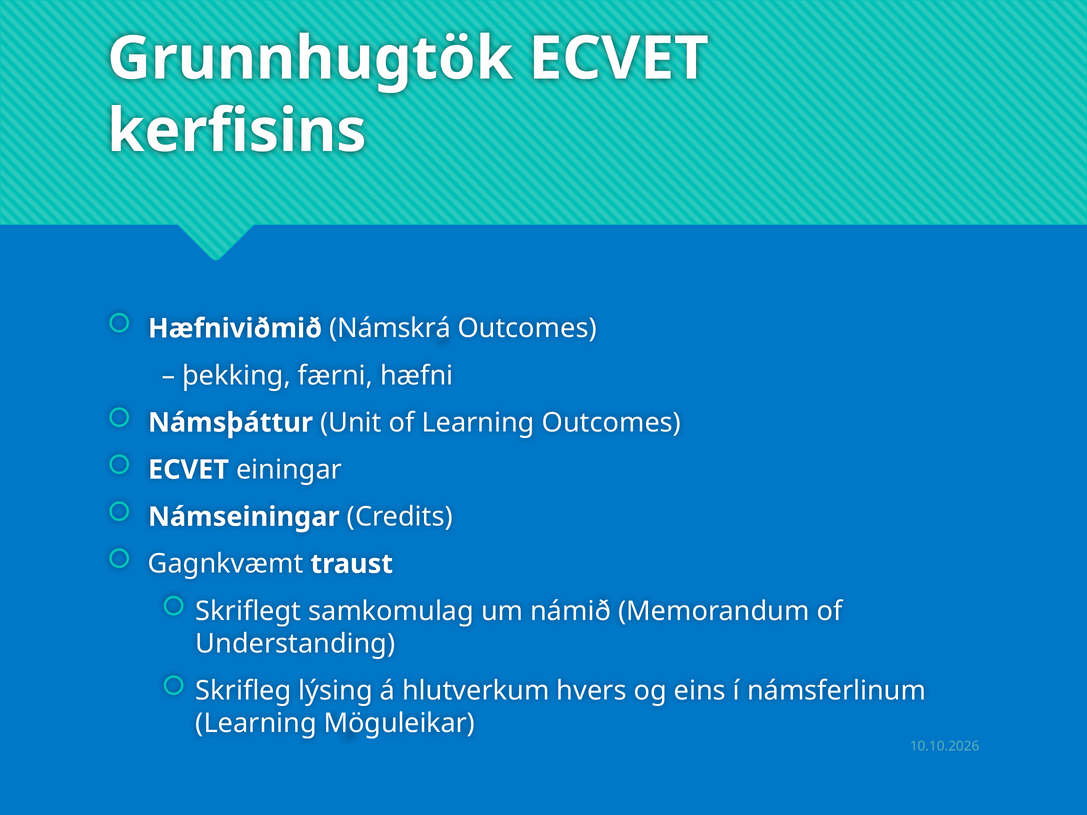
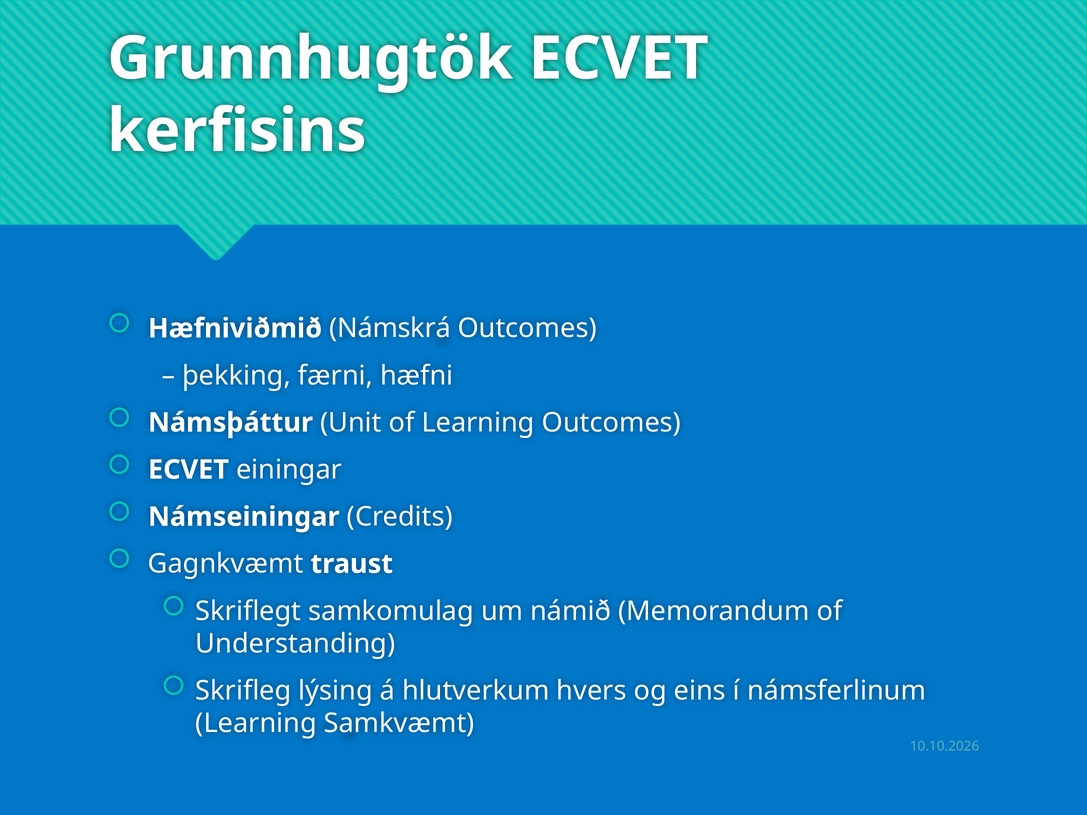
Möguleikar: Möguleikar -> Samkvæmt
